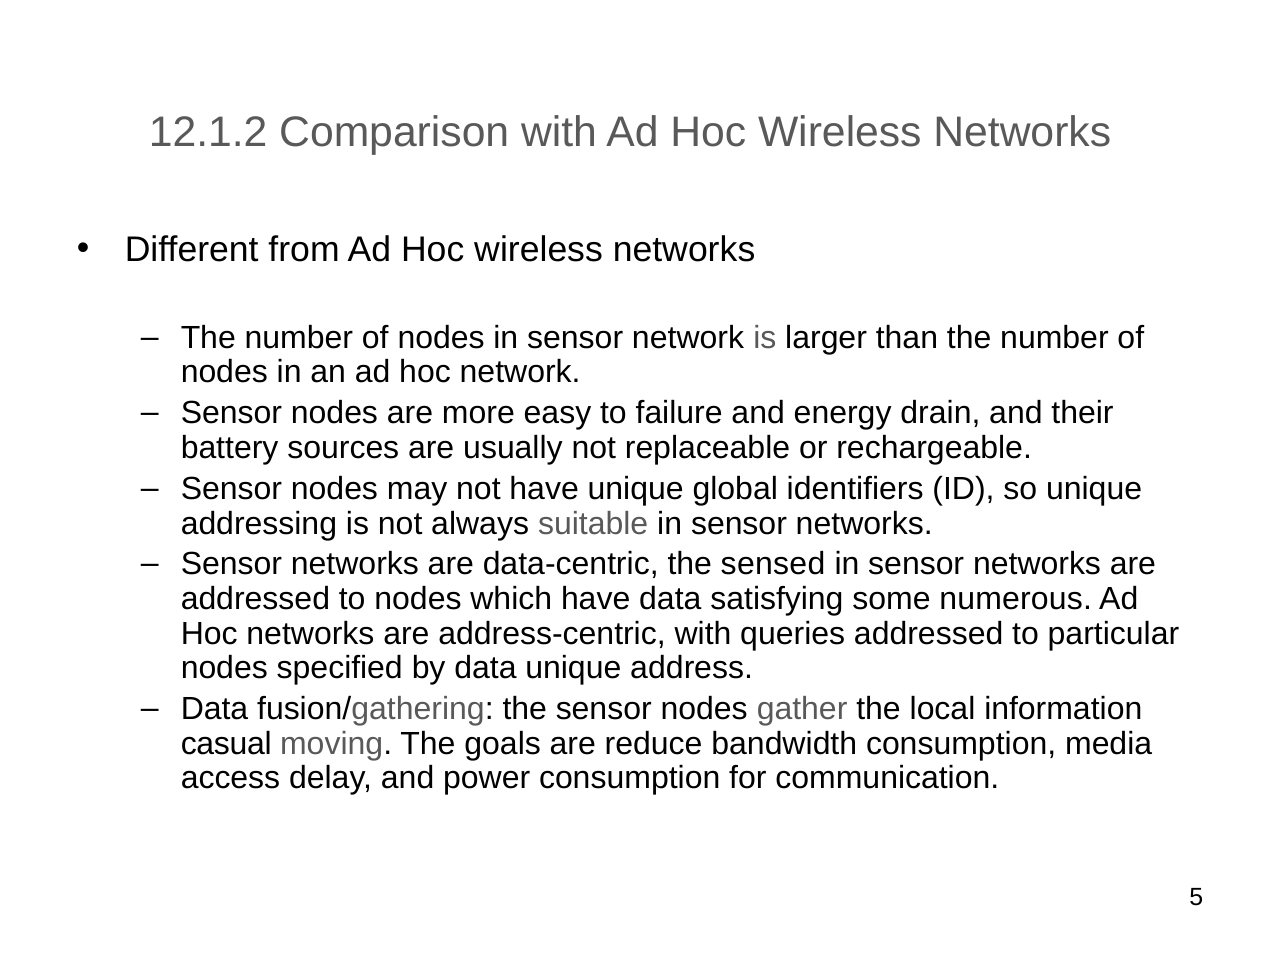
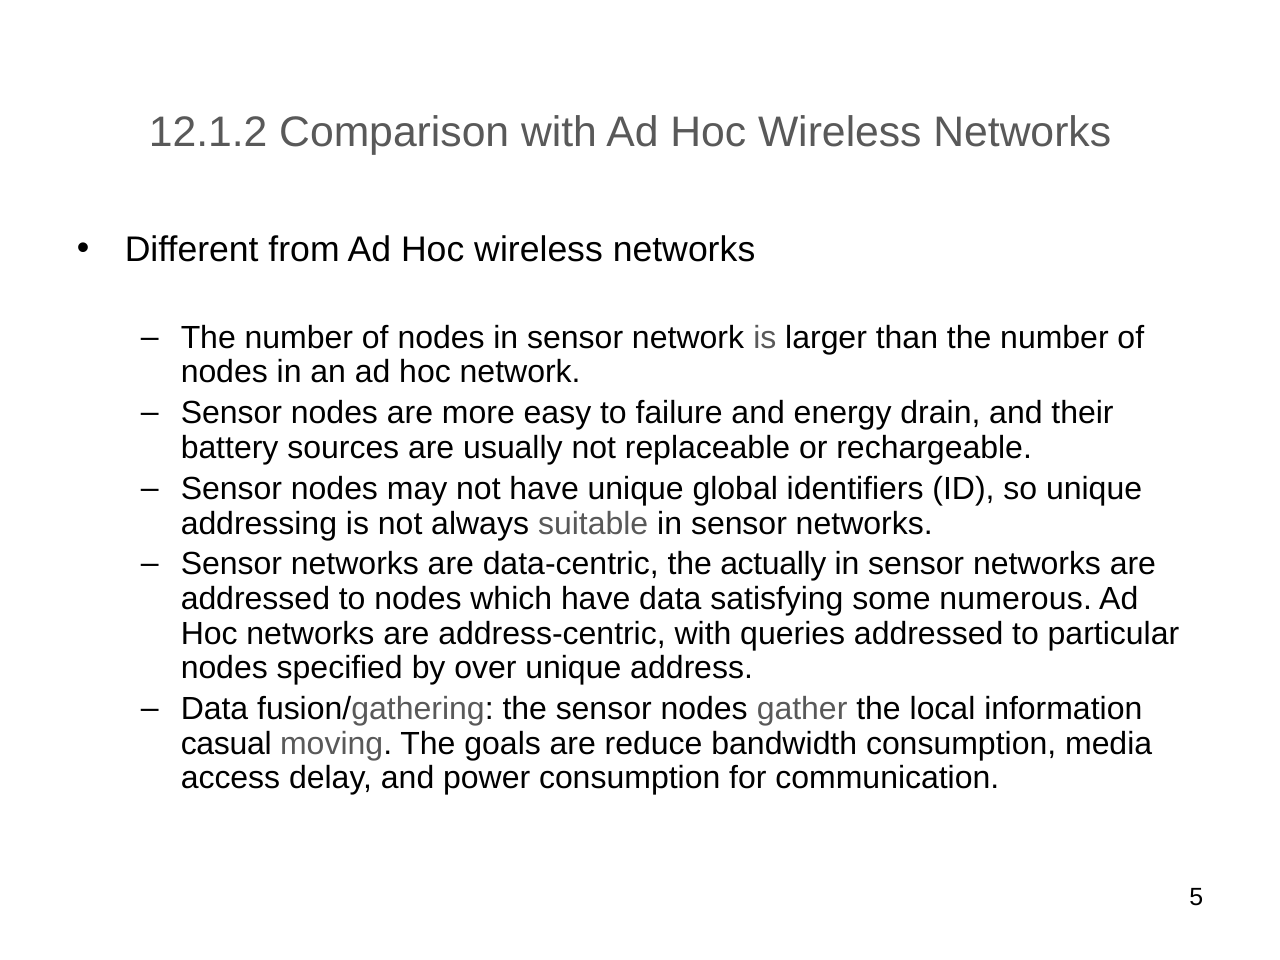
sensed: sensed -> actually
by data: data -> over
